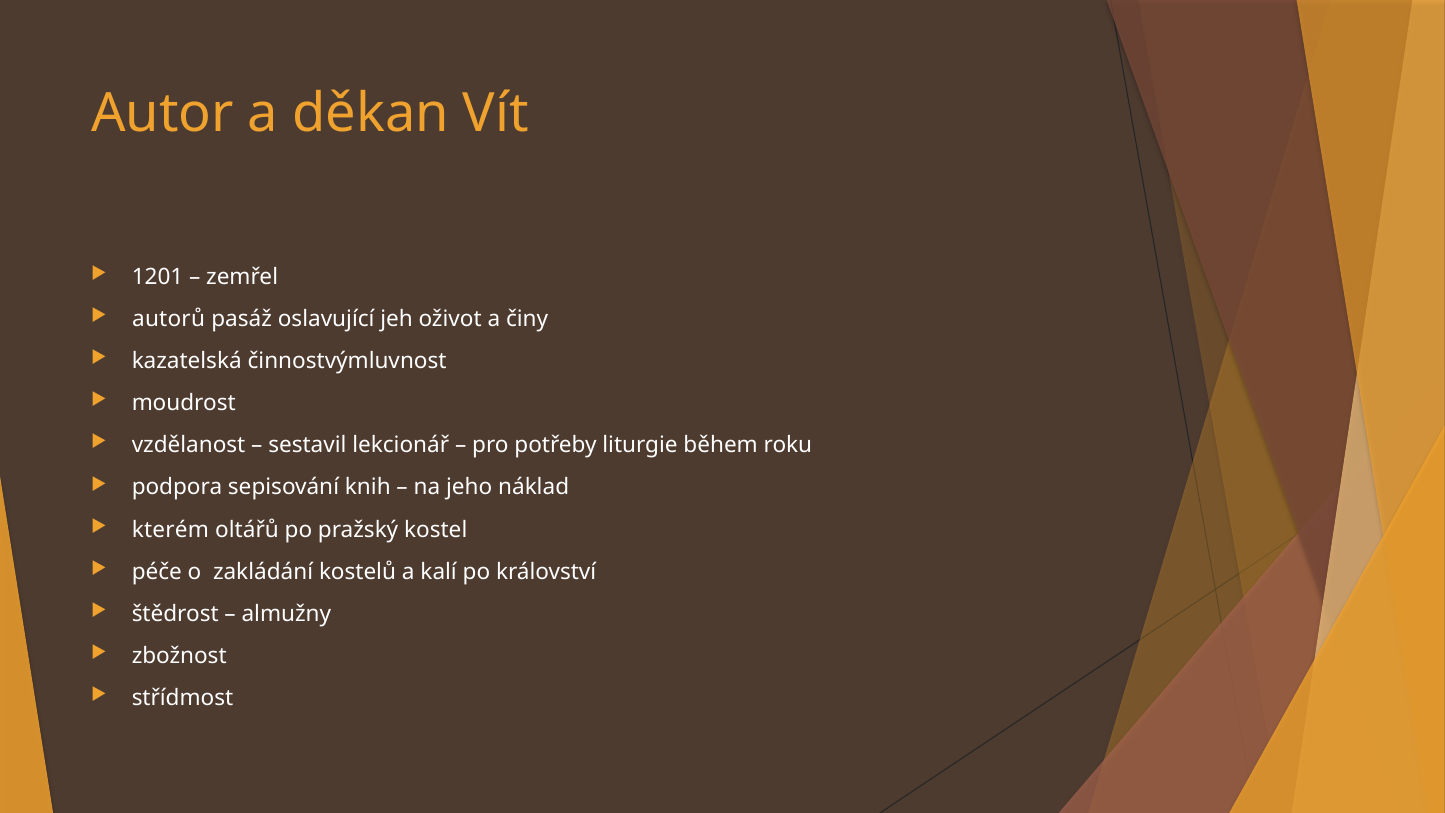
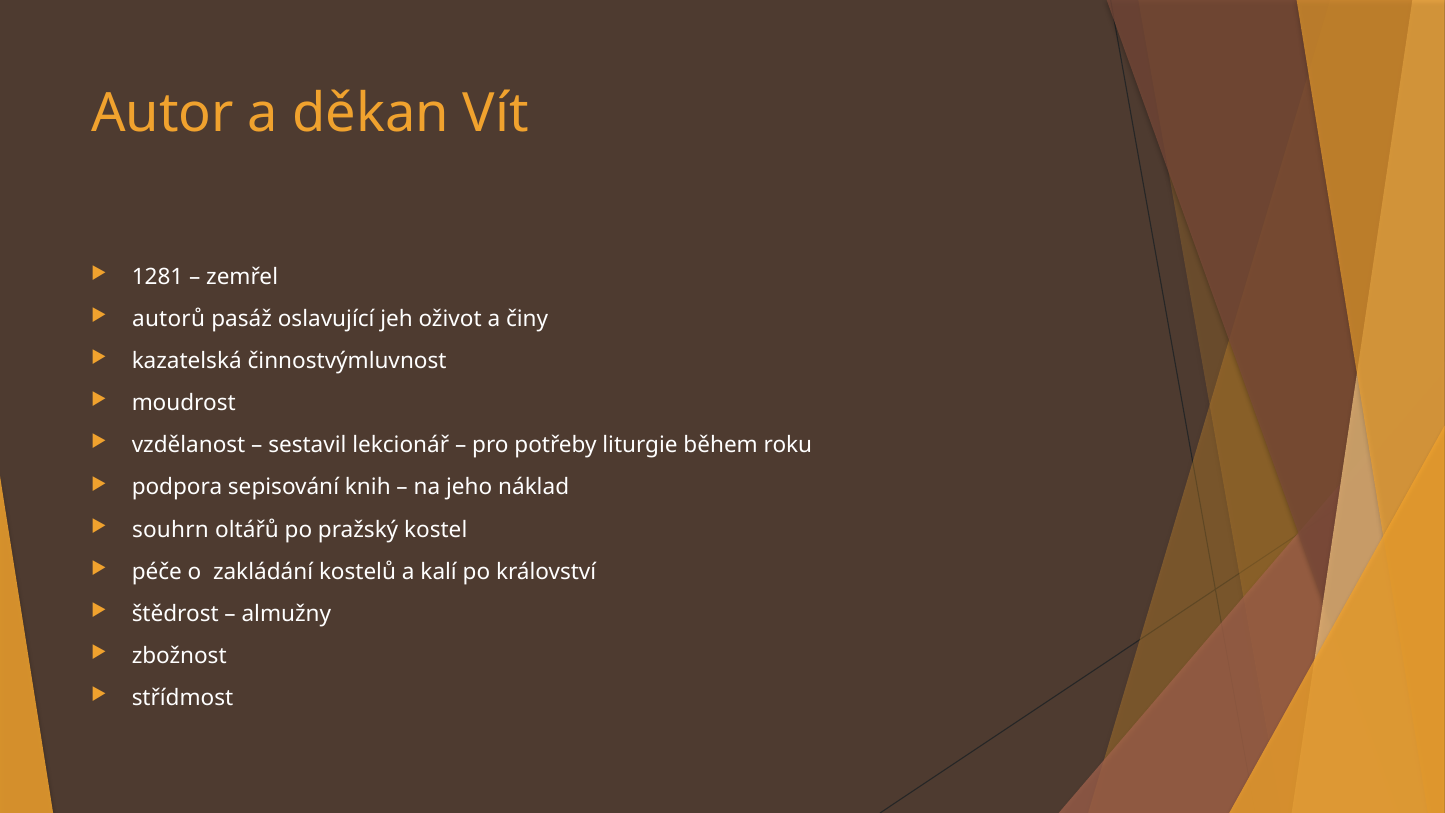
1201: 1201 -> 1281
kterém: kterém -> souhrn
